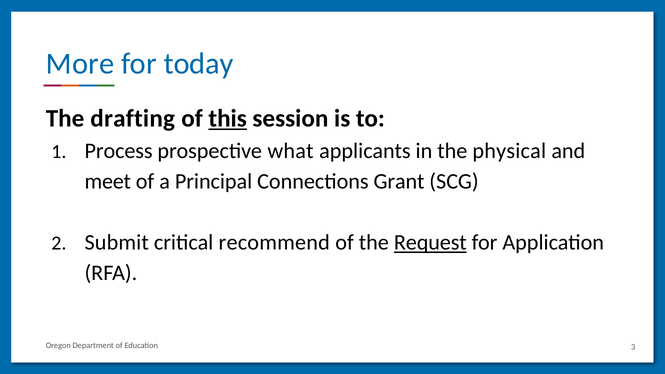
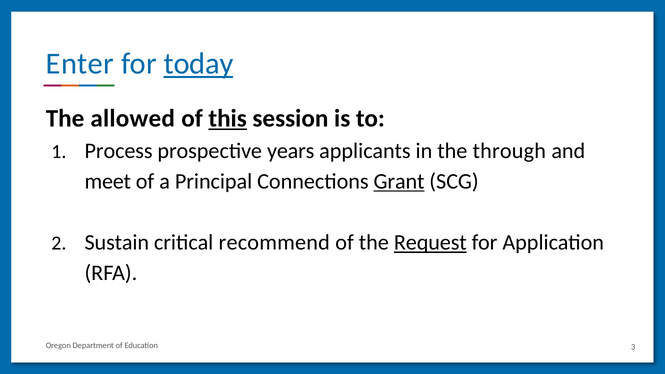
More: More -> Enter
today underline: none -> present
drafting: drafting -> allowed
what: what -> years
physical: physical -> through
Grant underline: none -> present
Submit: Submit -> Sustain
